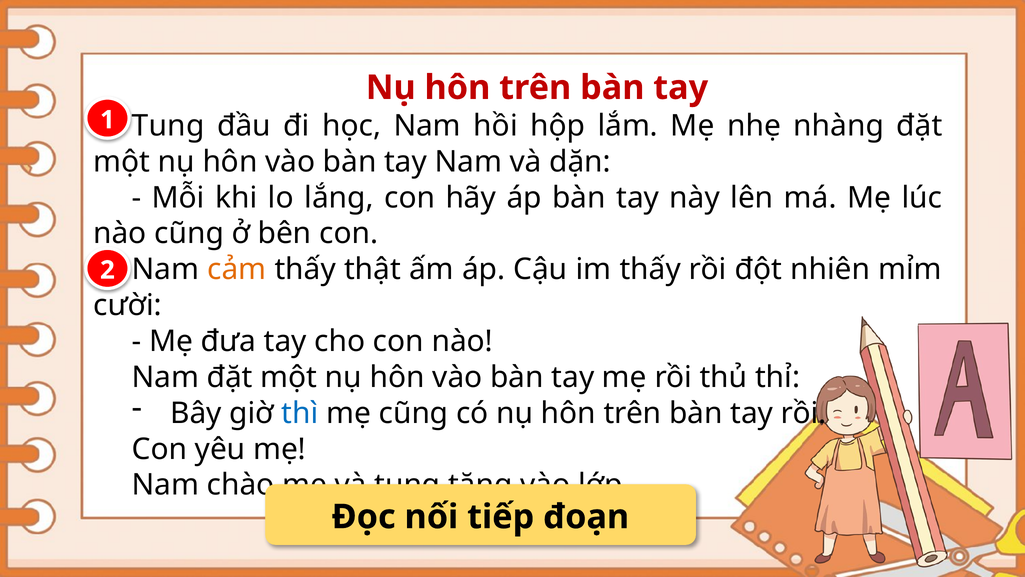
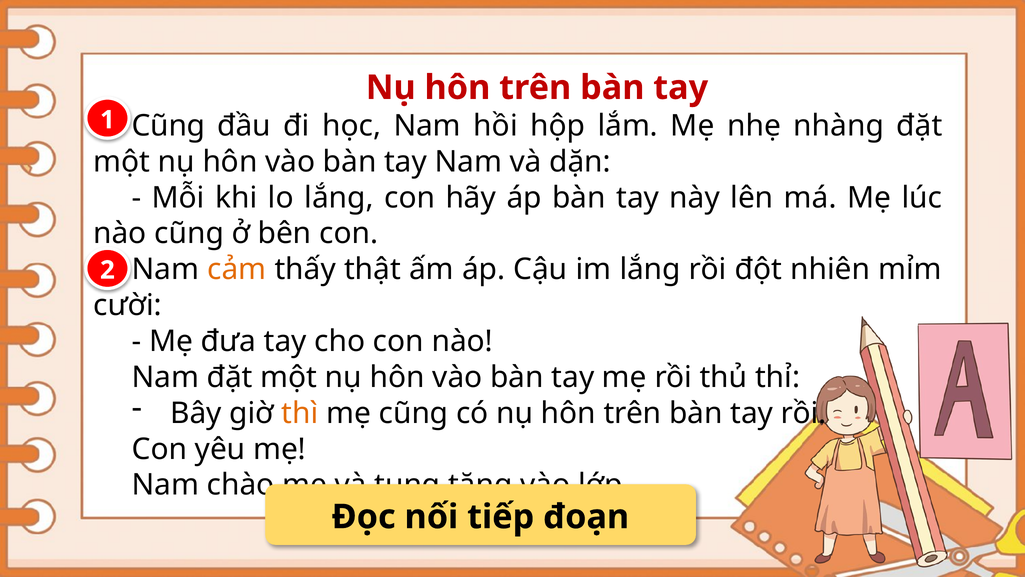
Tung at (168, 126): Tung -> Cũng
im thấy: thấy -> lắng
thì colour: blue -> orange
